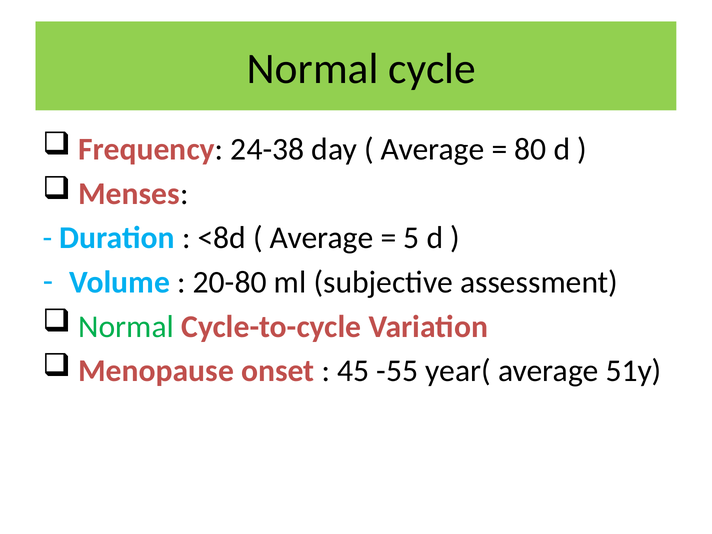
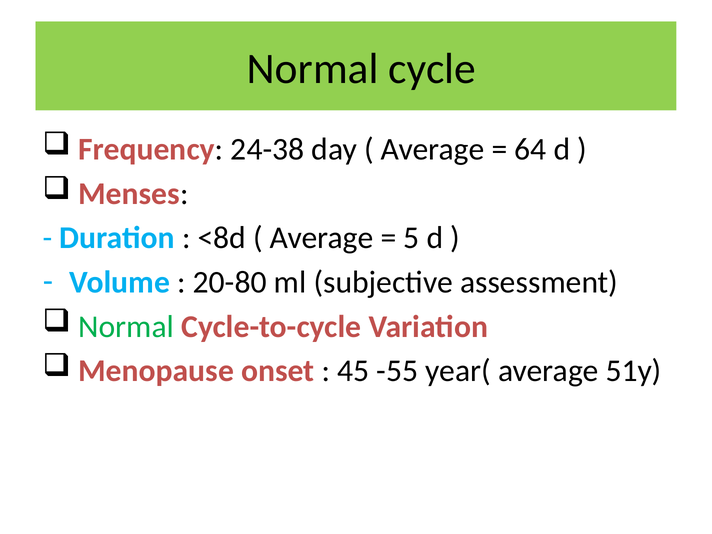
80: 80 -> 64
